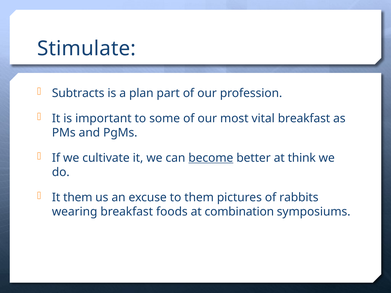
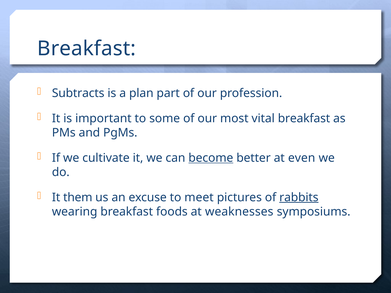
Stimulate at (87, 49): Stimulate -> Breakfast
think: think -> even
to them: them -> meet
rabbits underline: none -> present
combination: combination -> weaknesses
